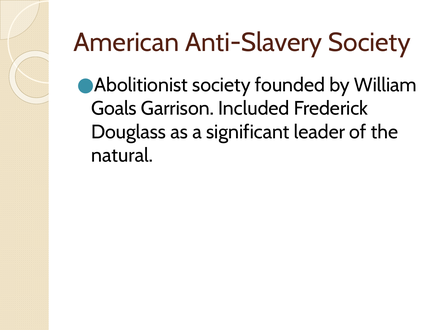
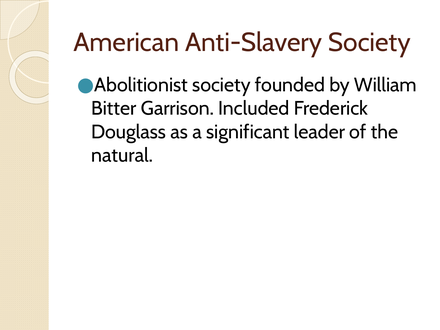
Goals: Goals -> Bitter
